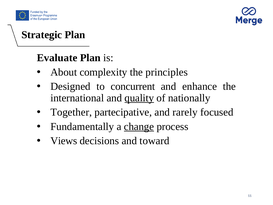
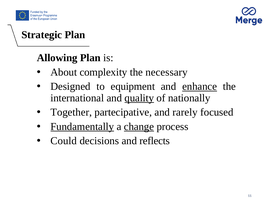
Evaluate: Evaluate -> Allowing
principles: principles -> necessary
concurrent: concurrent -> equipment
enhance underline: none -> present
Fundamentally underline: none -> present
Views: Views -> Could
toward: toward -> reflects
